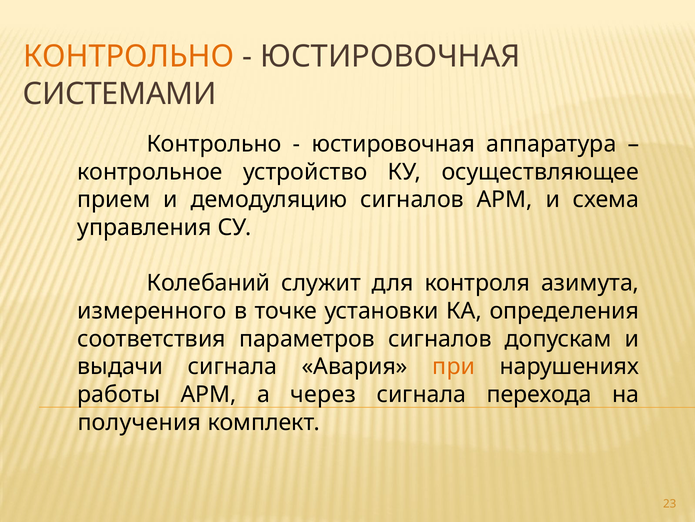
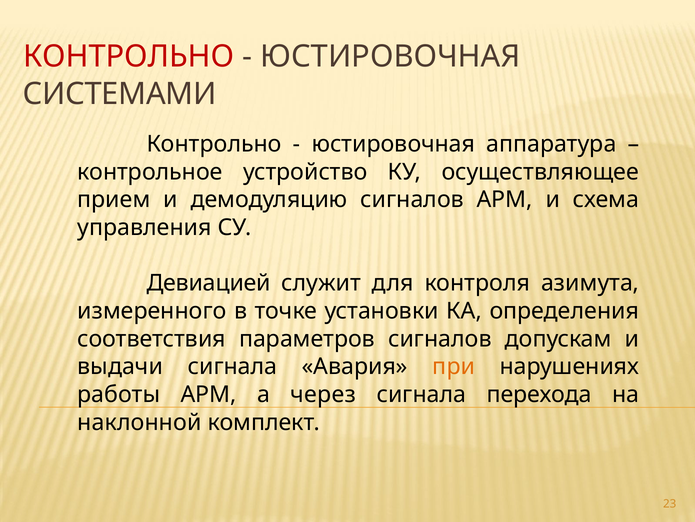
КОНТРОЛЬНО at (129, 57) colour: orange -> red
Колебаний: Колебаний -> Девиацией
получения: получения -> наклонной
